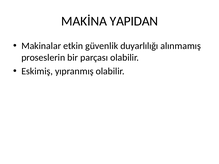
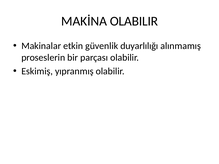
MAKİNA YAPIDAN: YAPIDAN -> OLABILIR
